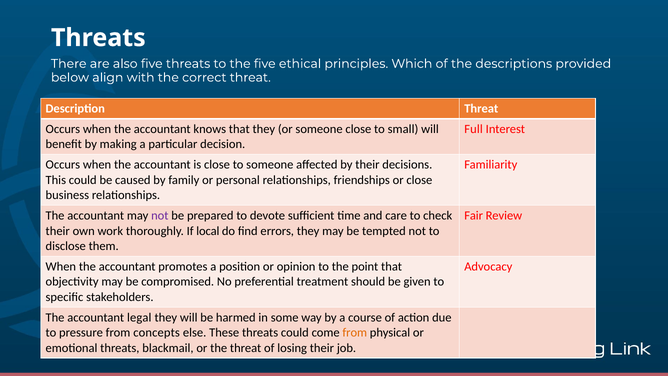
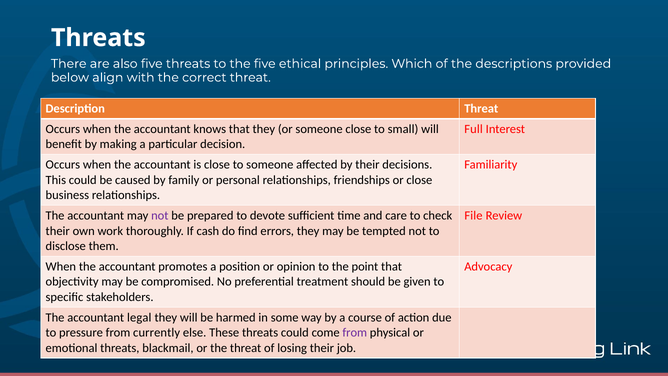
Fair: Fair -> File
local: local -> cash
concepts: concepts -> currently
from at (355, 332) colour: orange -> purple
